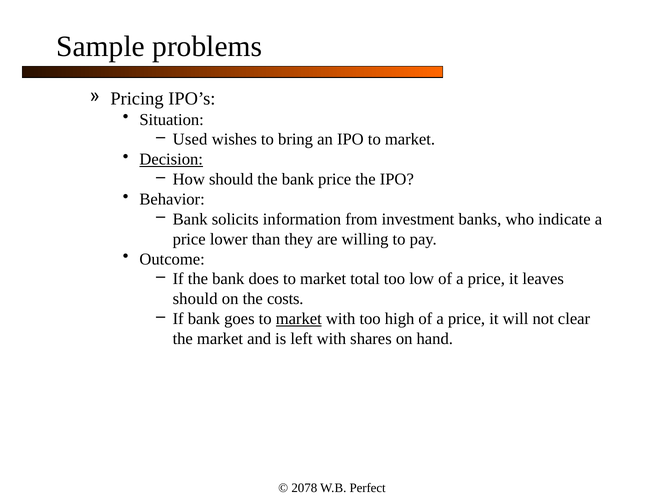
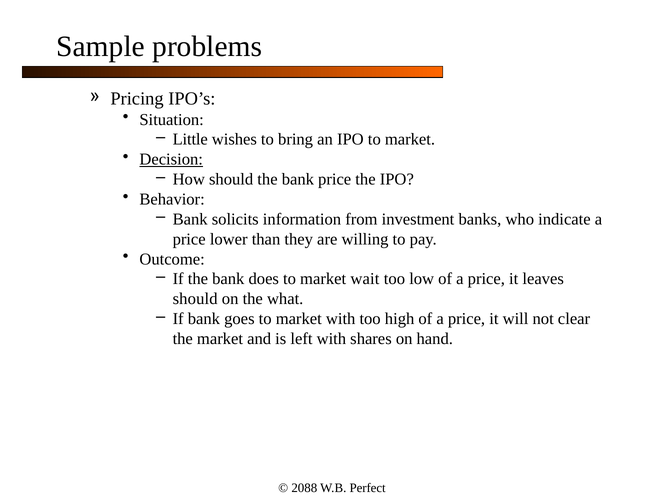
Used: Used -> Little
total: total -> wait
costs: costs -> what
market at (299, 319) underline: present -> none
2078: 2078 -> 2088
